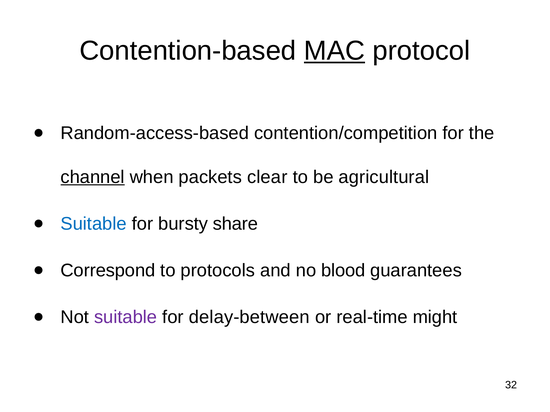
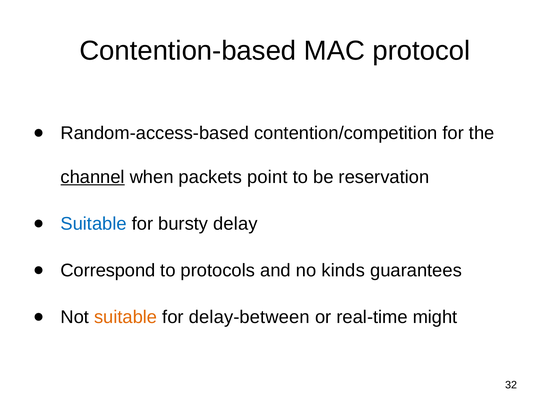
MAC underline: present -> none
clear: clear -> point
agricultural: agricultural -> reservation
share: share -> delay
blood: blood -> kinds
suitable at (126, 318) colour: purple -> orange
